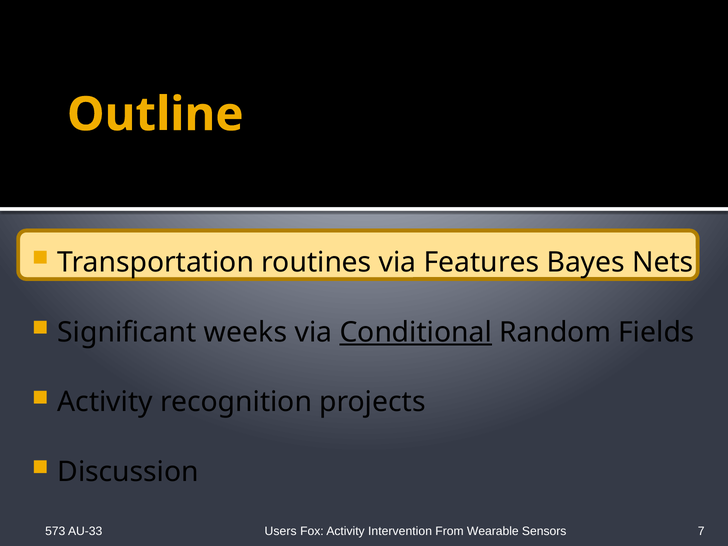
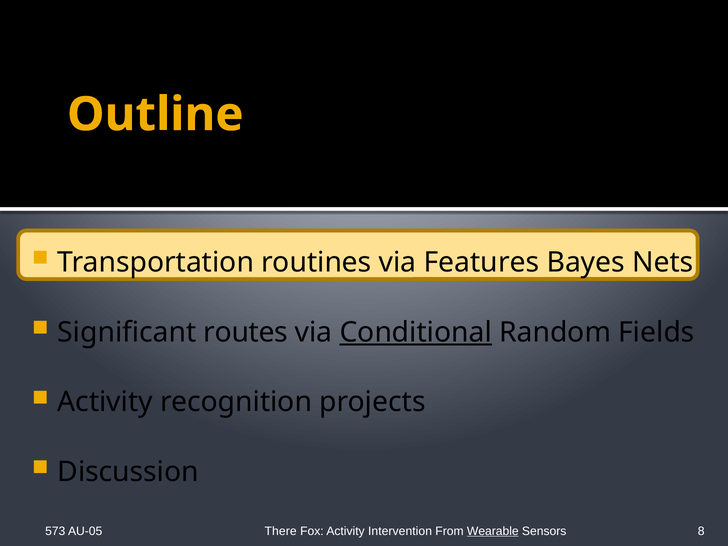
weeks: weeks -> routes
AU-33: AU-33 -> AU-05
Users: Users -> There
Wearable underline: none -> present
7: 7 -> 8
